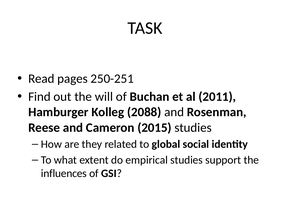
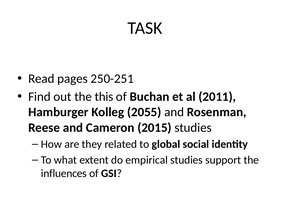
will: will -> this
2088: 2088 -> 2055
